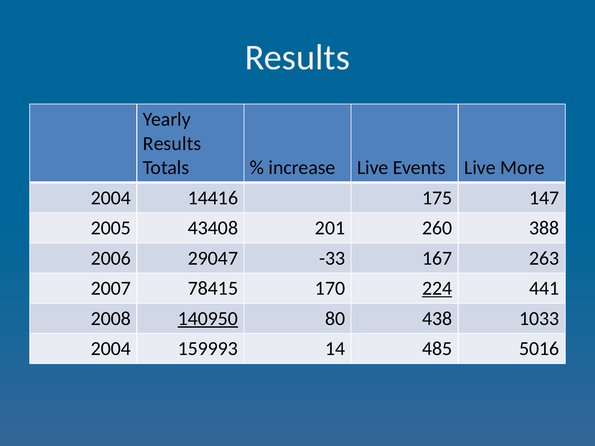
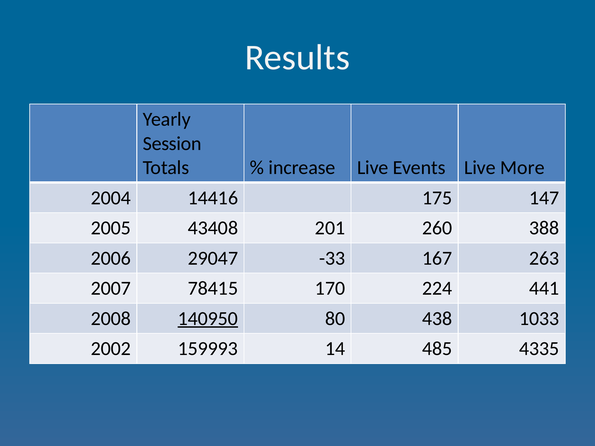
Results at (172, 144): Results -> Session
224 underline: present -> none
2004 at (111, 349): 2004 -> 2002
5016: 5016 -> 4335
